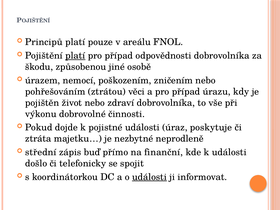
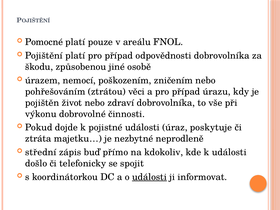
Principů: Principů -> Pomocné
platí at (75, 56) underline: present -> none
finanční: finanční -> kdokoliv
